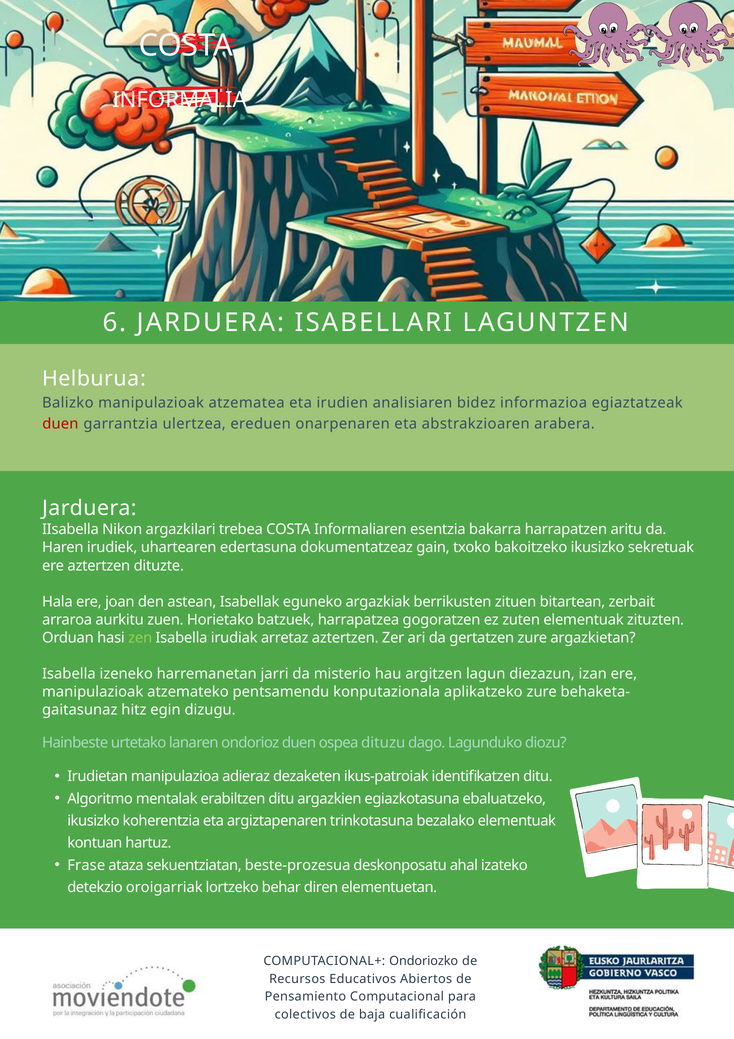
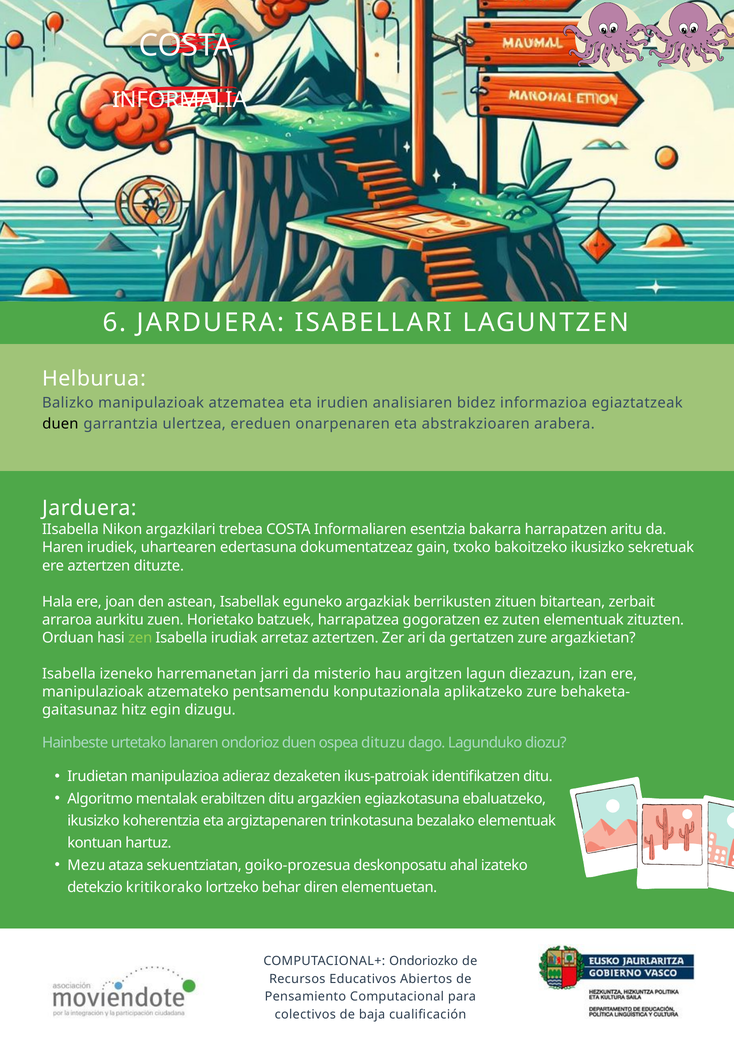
duen at (60, 424) colour: red -> black
Frase: Frase -> Mezu
beste-prozesua: beste-prozesua -> goiko-prozesua
oroigarriak: oroigarriak -> kritikorako
